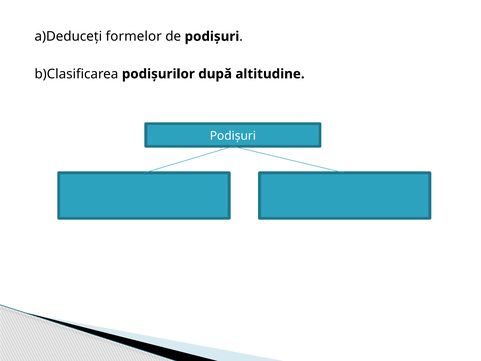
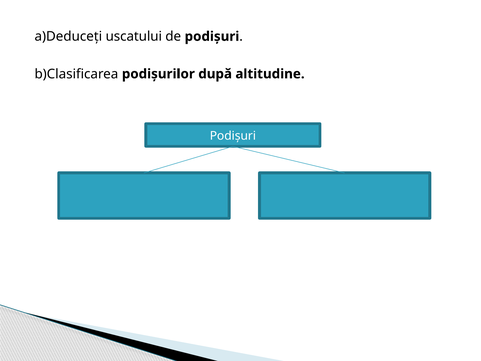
formelor: formelor -> uscatului
